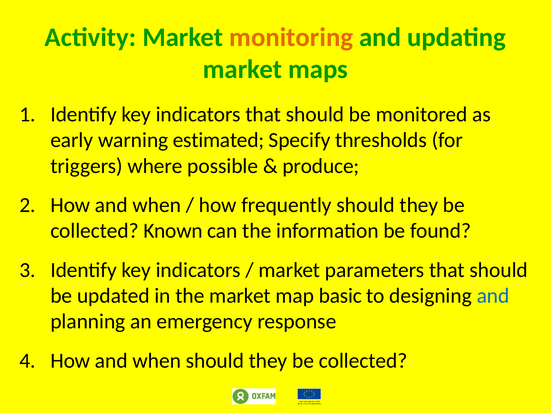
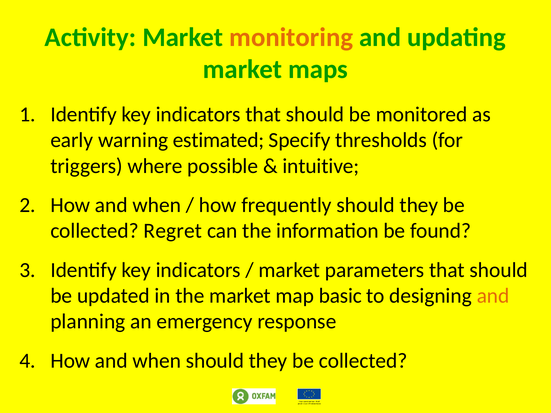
produce: produce -> intuitive
Known: Known -> Regret
and at (493, 296) colour: blue -> orange
